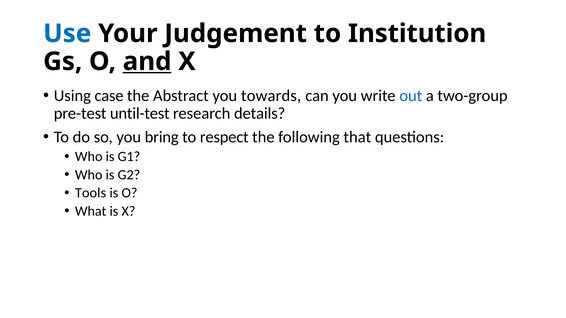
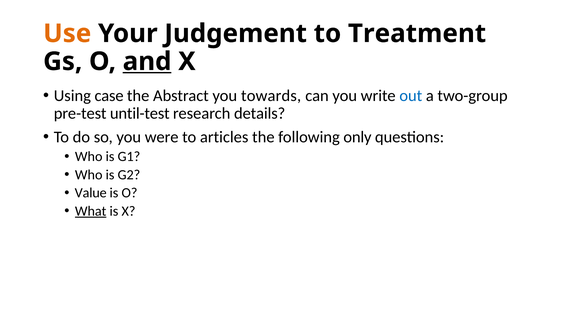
Use colour: blue -> orange
Institution: Institution -> Treatment
bring: bring -> were
respect: respect -> articles
that: that -> only
Tools: Tools -> Value
What underline: none -> present
